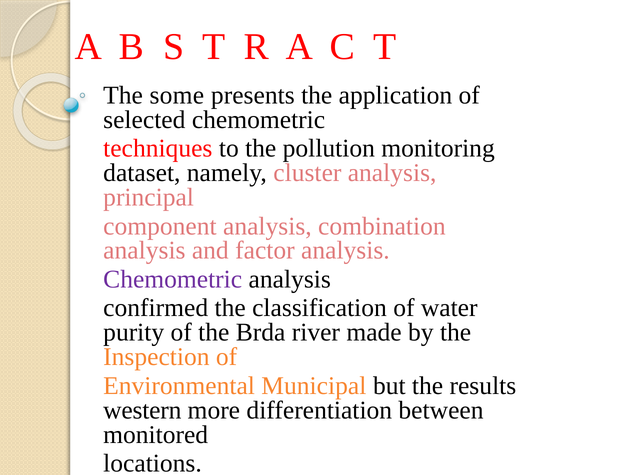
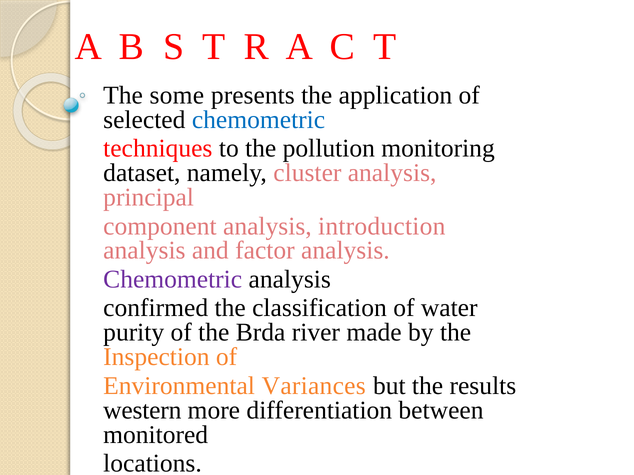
chemometric at (259, 120) colour: black -> blue
combination: combination -> introduction
Municipal: Municipal -> Variances
